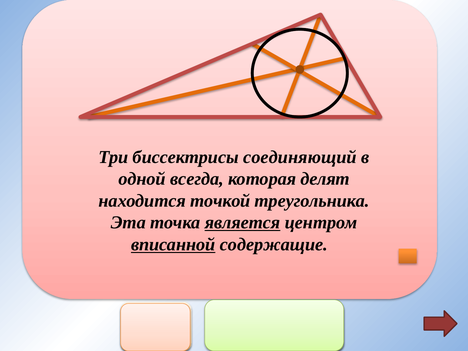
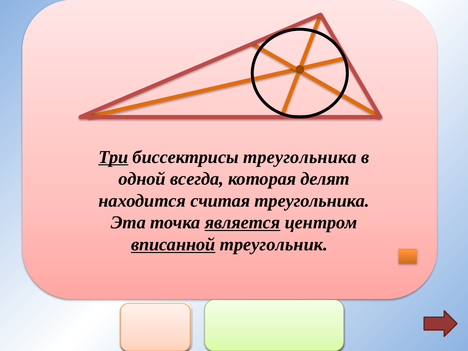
Три underline: none -> present
биссектрисы соединяющий: соединяющий -> треугольника
точкой: точкой -> считая
содержащие: содержащие -> треугольник
